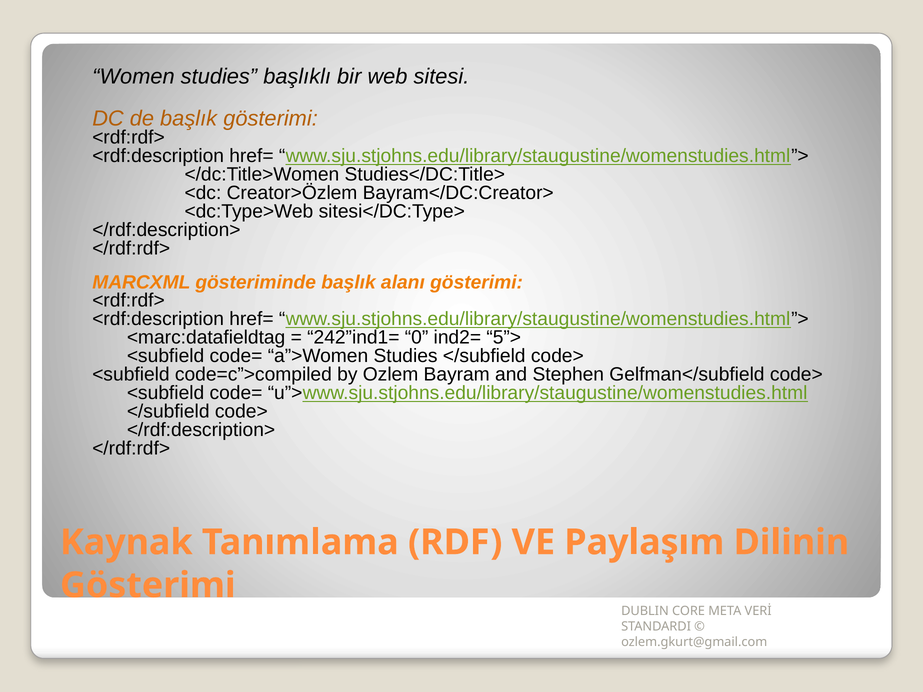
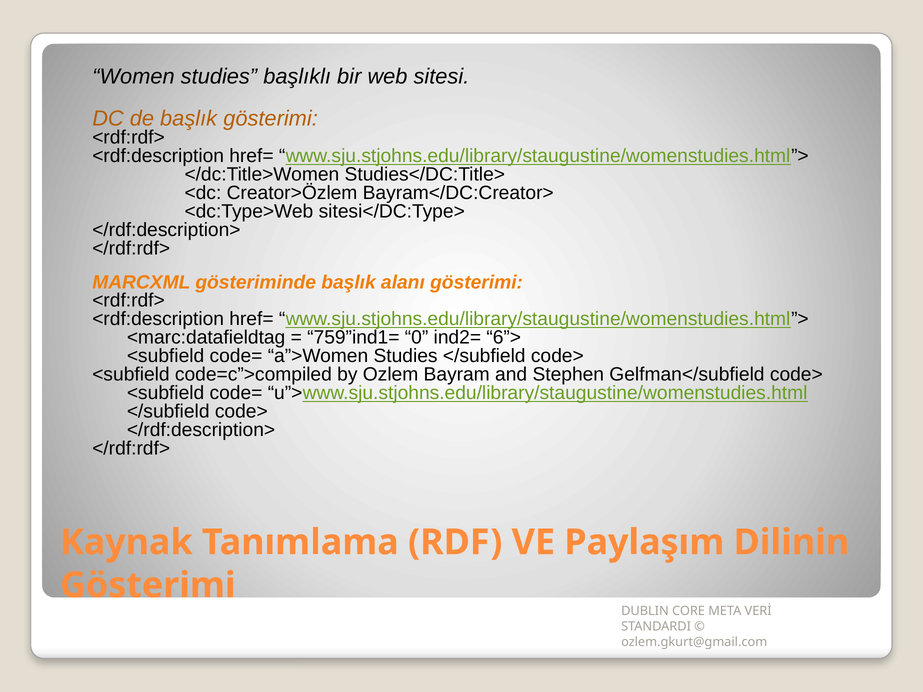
242”ind1=: 242”ind1= -> 759”ind1=
5”>: 5”> -> 6”>
